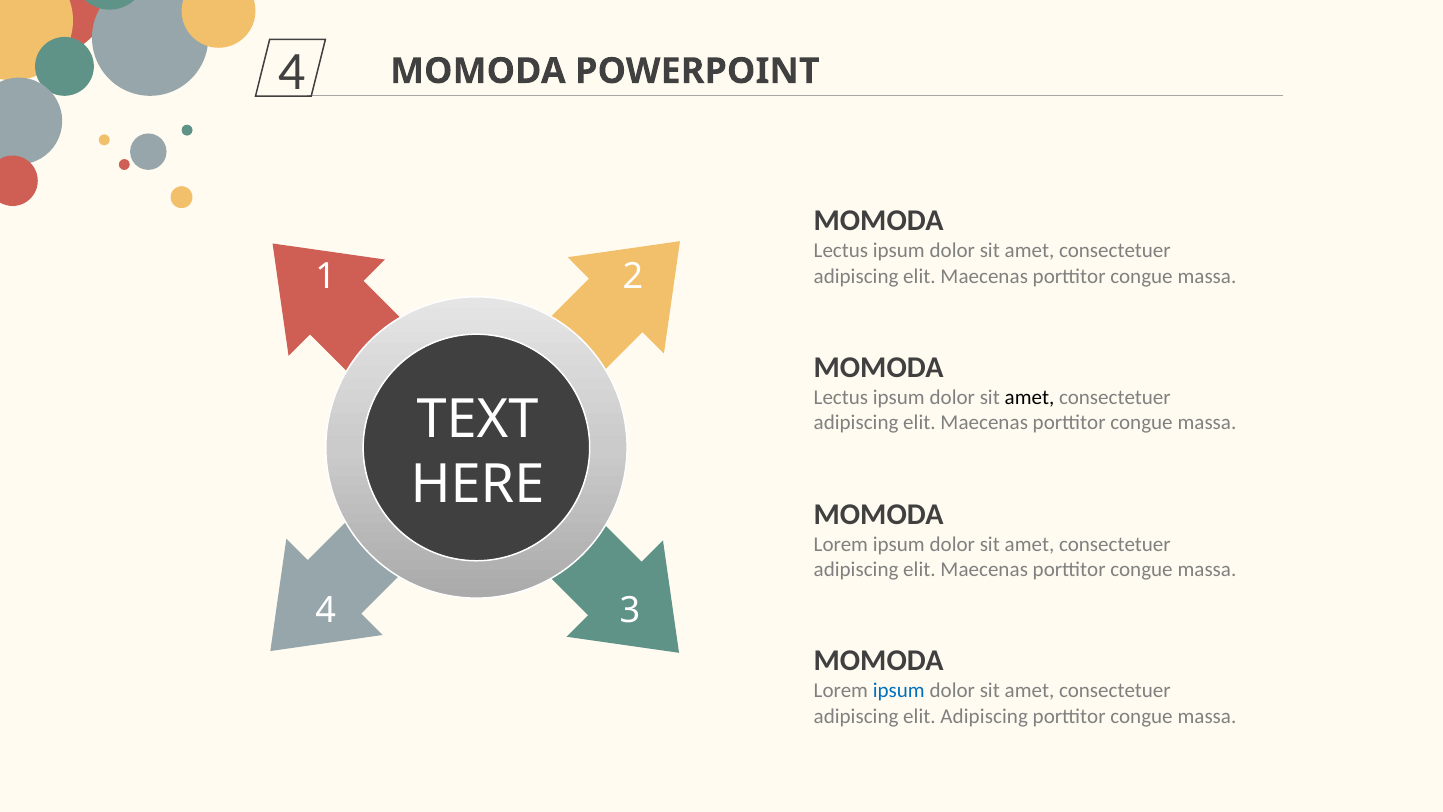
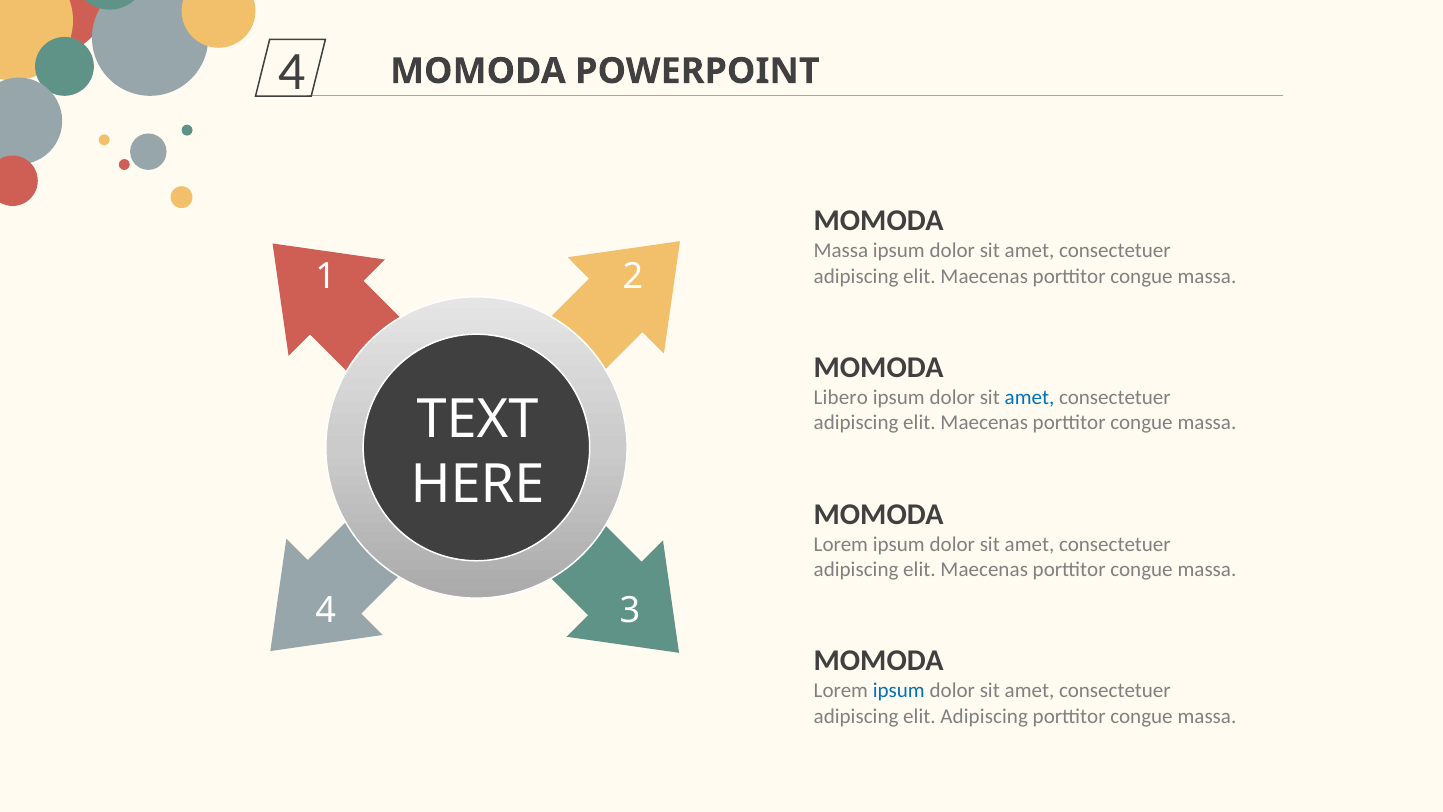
Lectus at (841, 251): Lectus -> Massa
Lectus at (841, 397): Lectus -> Libero
amet at (1029, 397) colour: black -> blue
